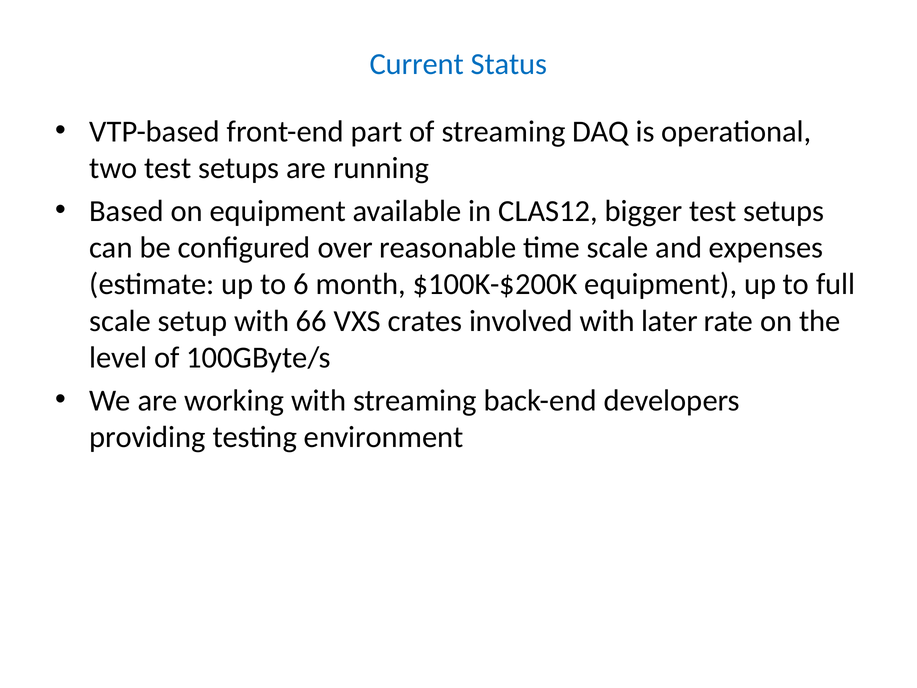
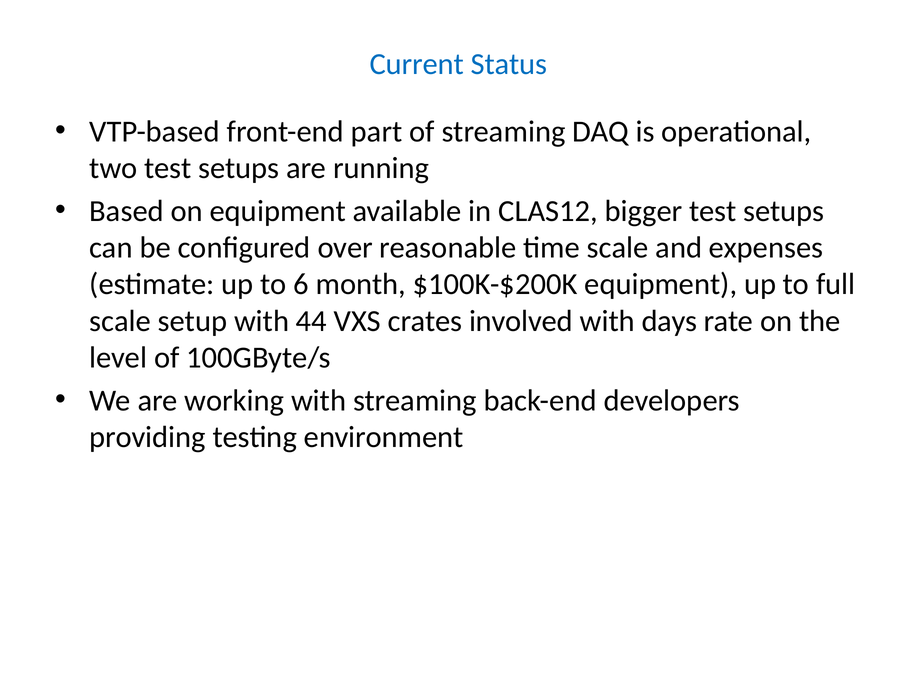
66: 66 -> 44
later: later -> days
